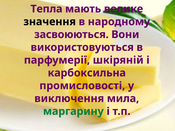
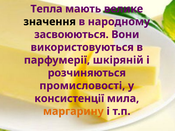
карбоксильна: карбоксильна -> розчиняються
виключення: виключення -> консистенції
маргарину colour: green -> orange
